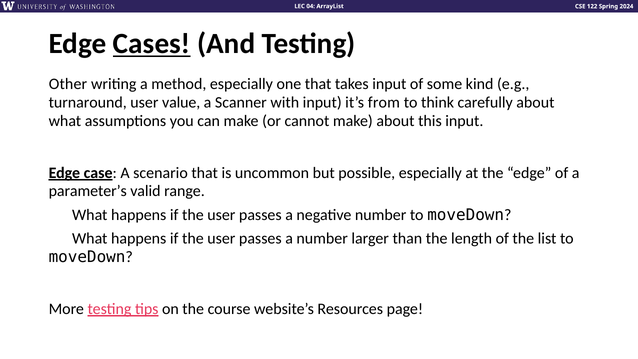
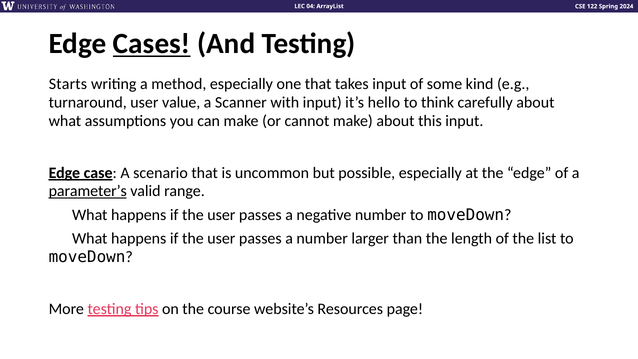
Other: Other -> Starts
from: from -> hello
parameter’s underline: none -> present
